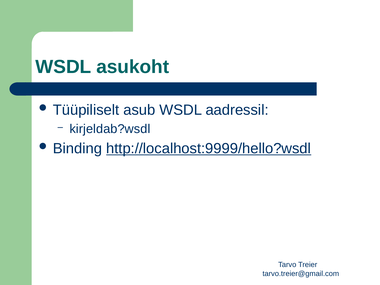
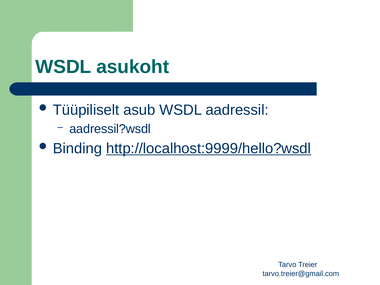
kirjeldab?wsdl: kirjeldab?wsdl -> aadressil?wsdl
